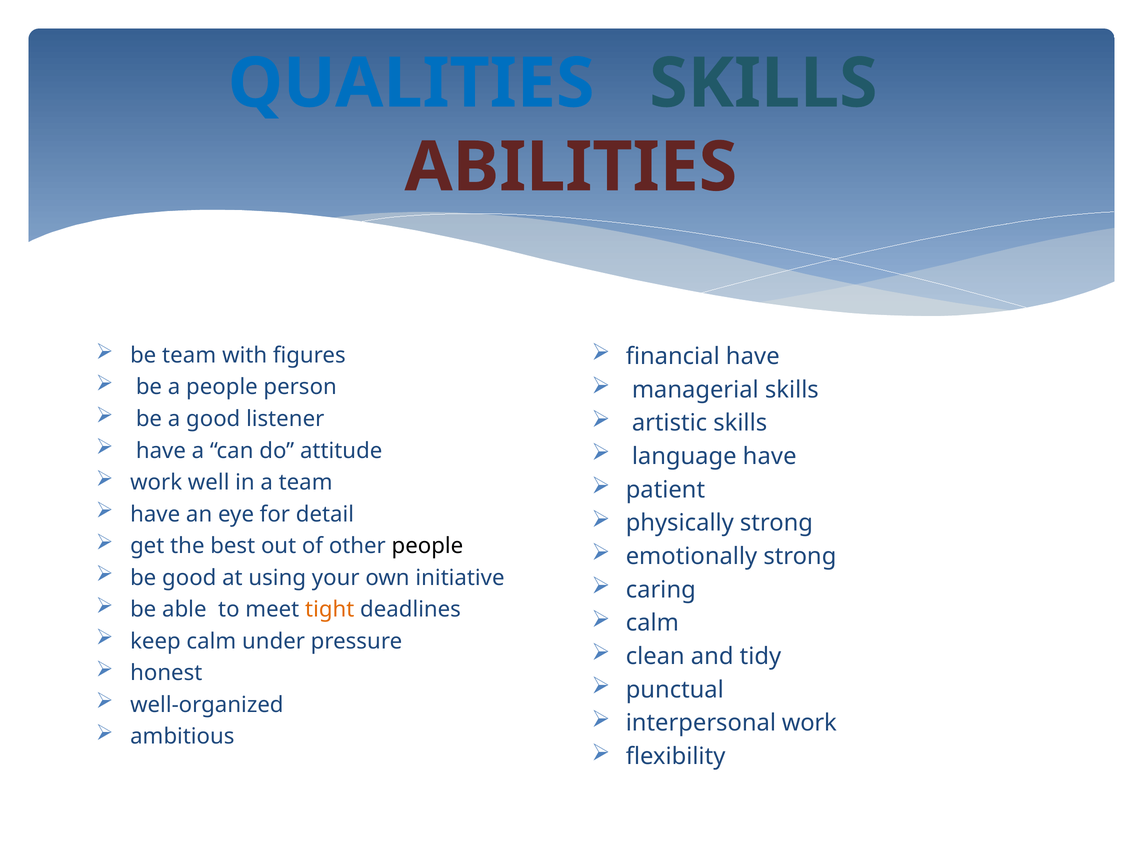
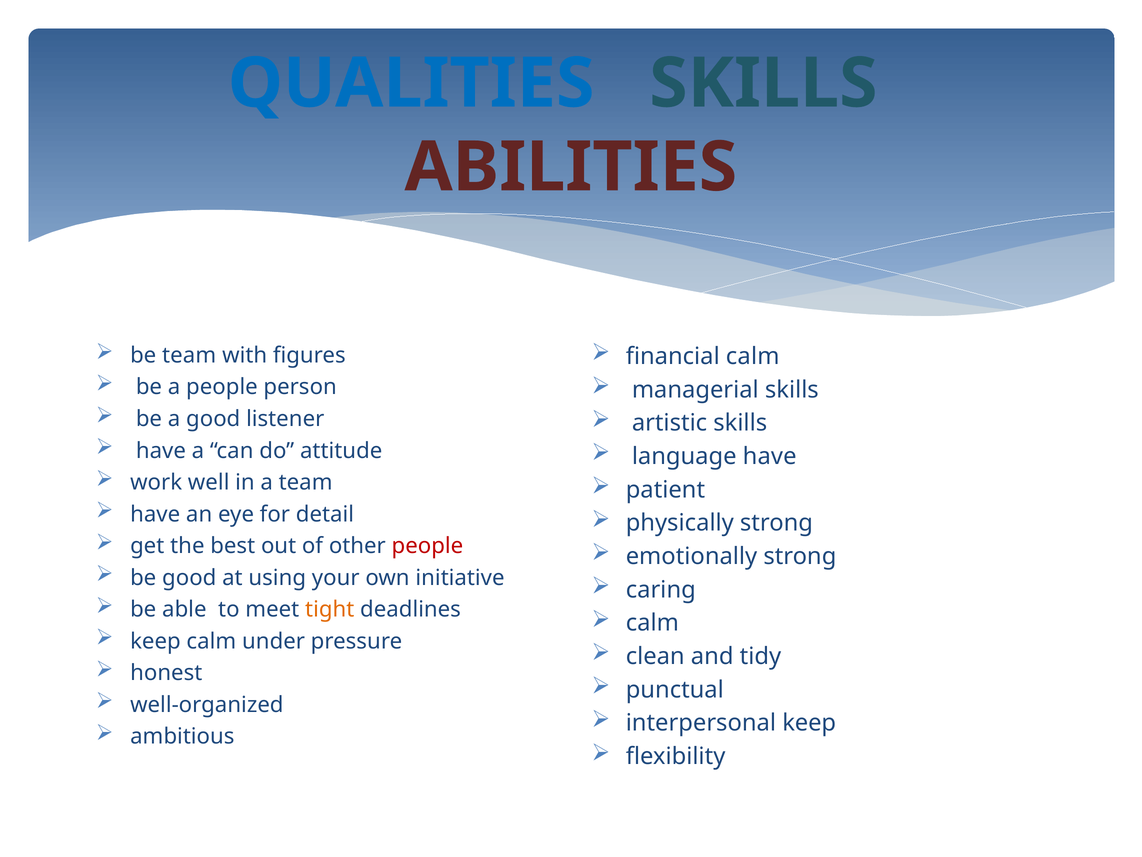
financial have: have -> calm
people at (427, 546) colour: black -> red
interpersonal work: work -> keep
